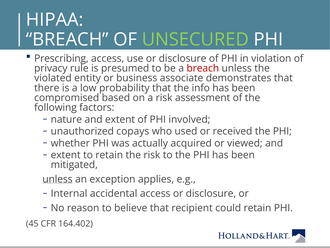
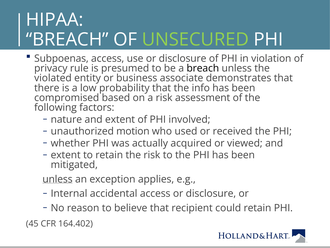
Prescribing: Prescribing -> Subpoenas
breach at (203, 68) colour: red -> black
copays: copays -> motion
